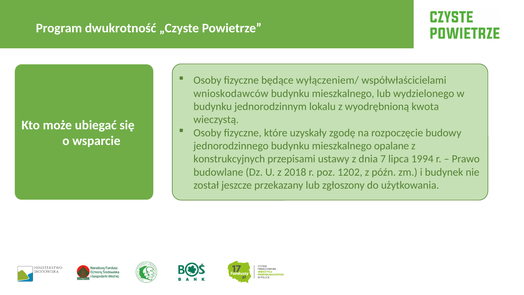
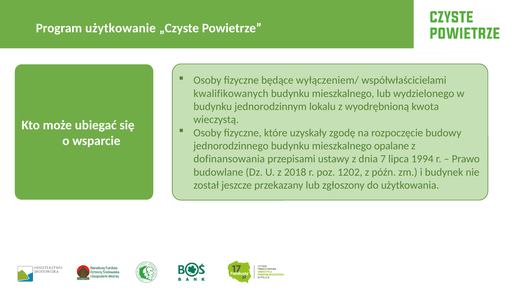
dwukrotność: dwukrotność -> użytkowanie
wnioskodawców: wnioskodawców -> kwalifikowanych
konstrukcyjnych: konstrukcyjnych -> dofinansowania
